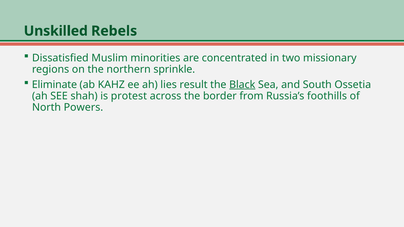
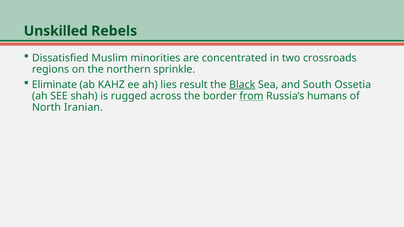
missionary: missionary -> crossroads
protest: protest -> rugged
from underline: none -> present
foothills: foothills -> humans
Powers: Powers -> Iranian
